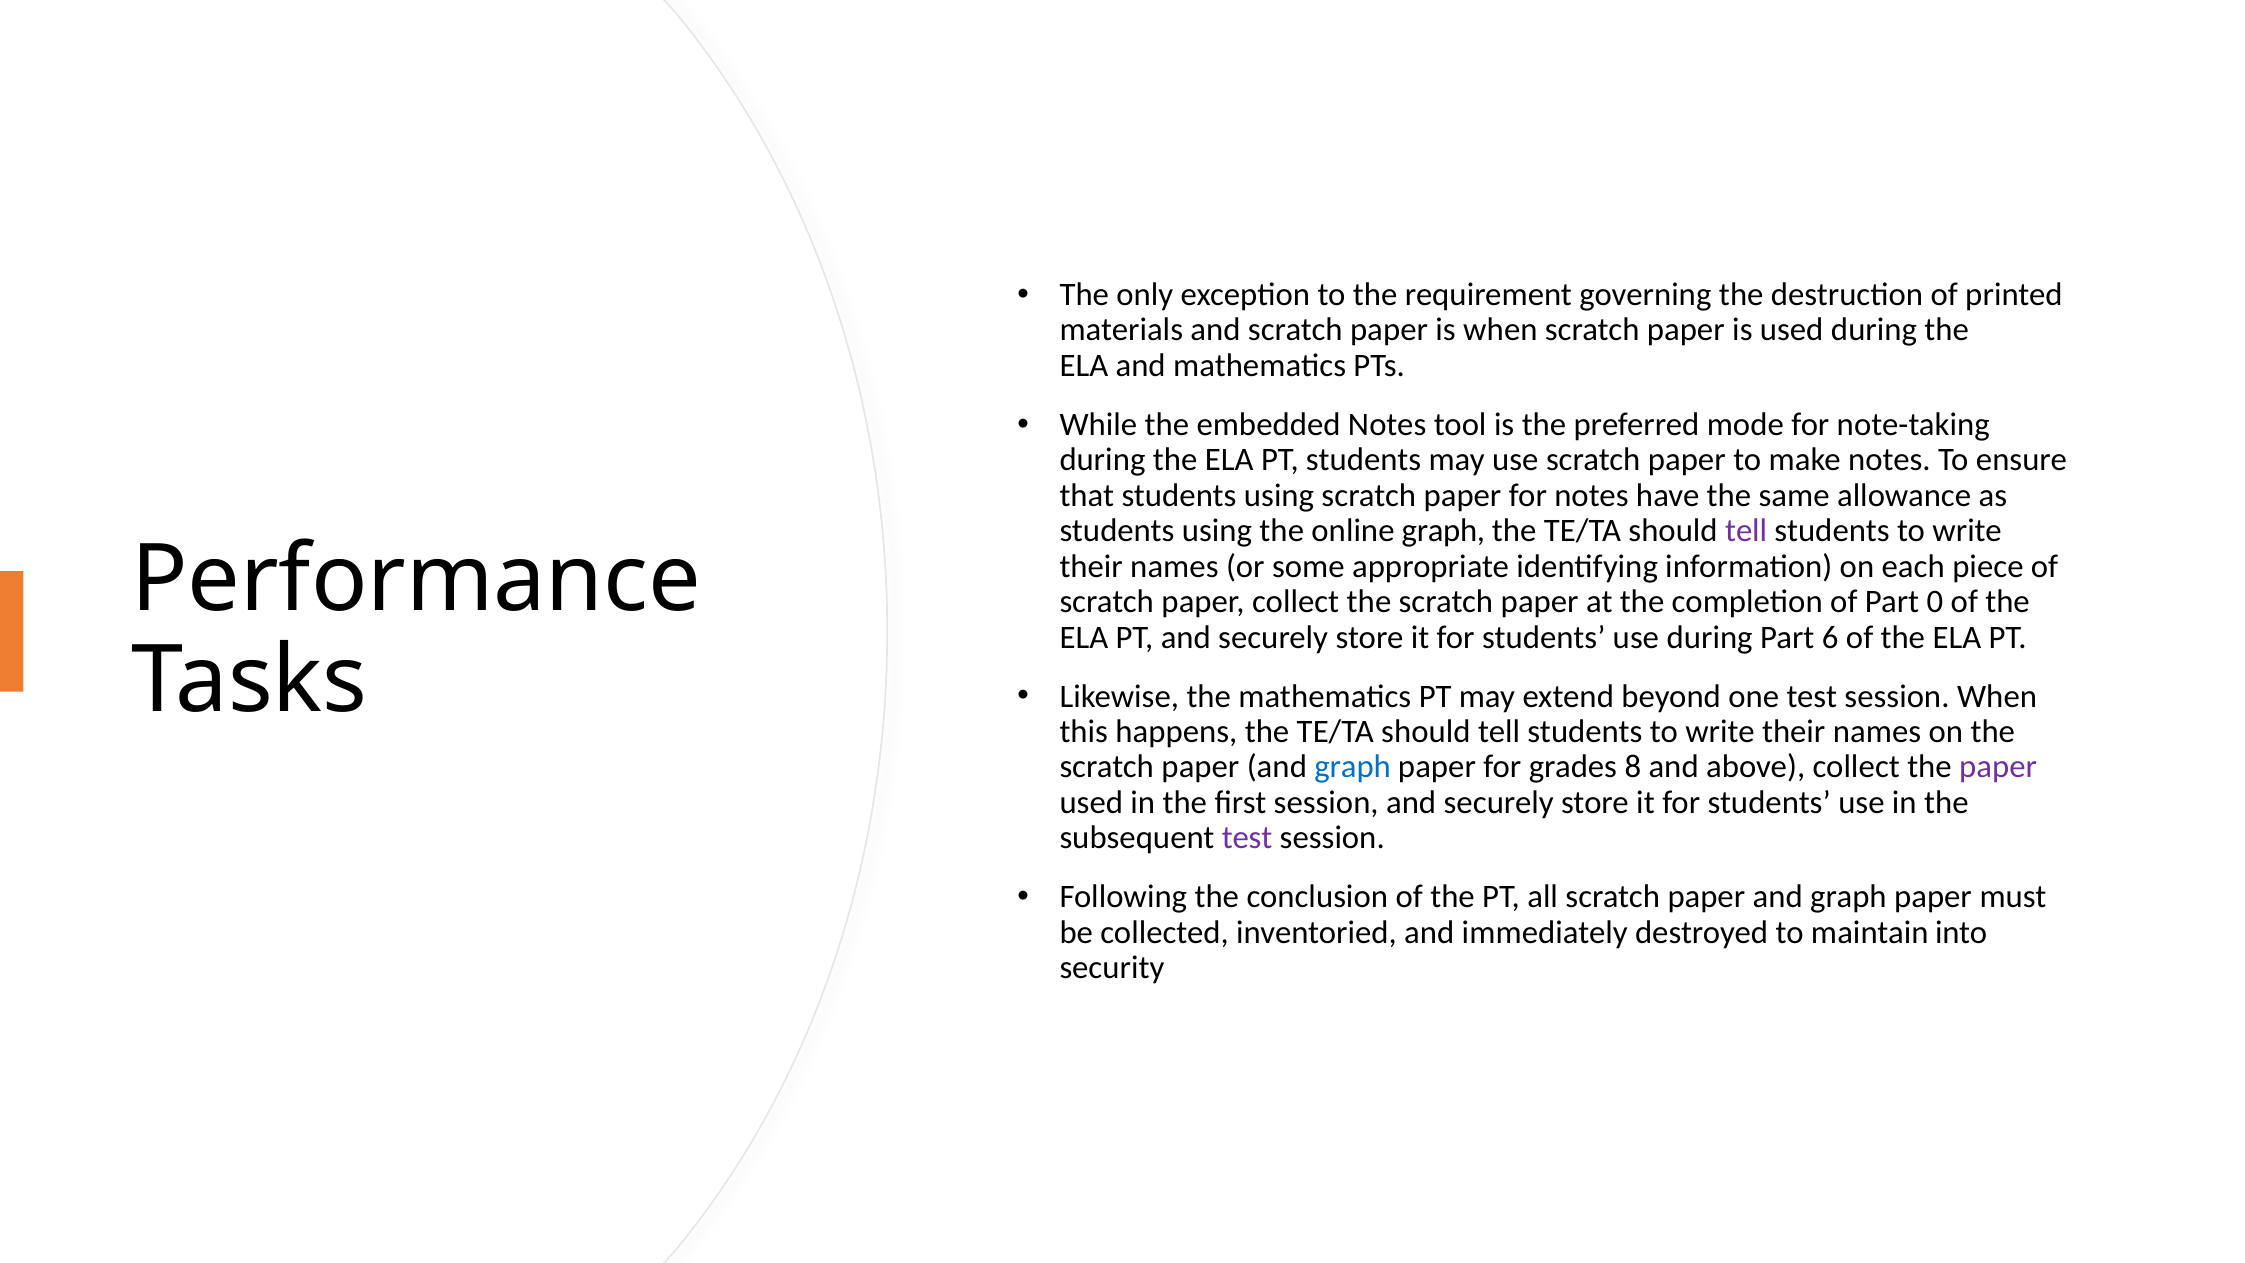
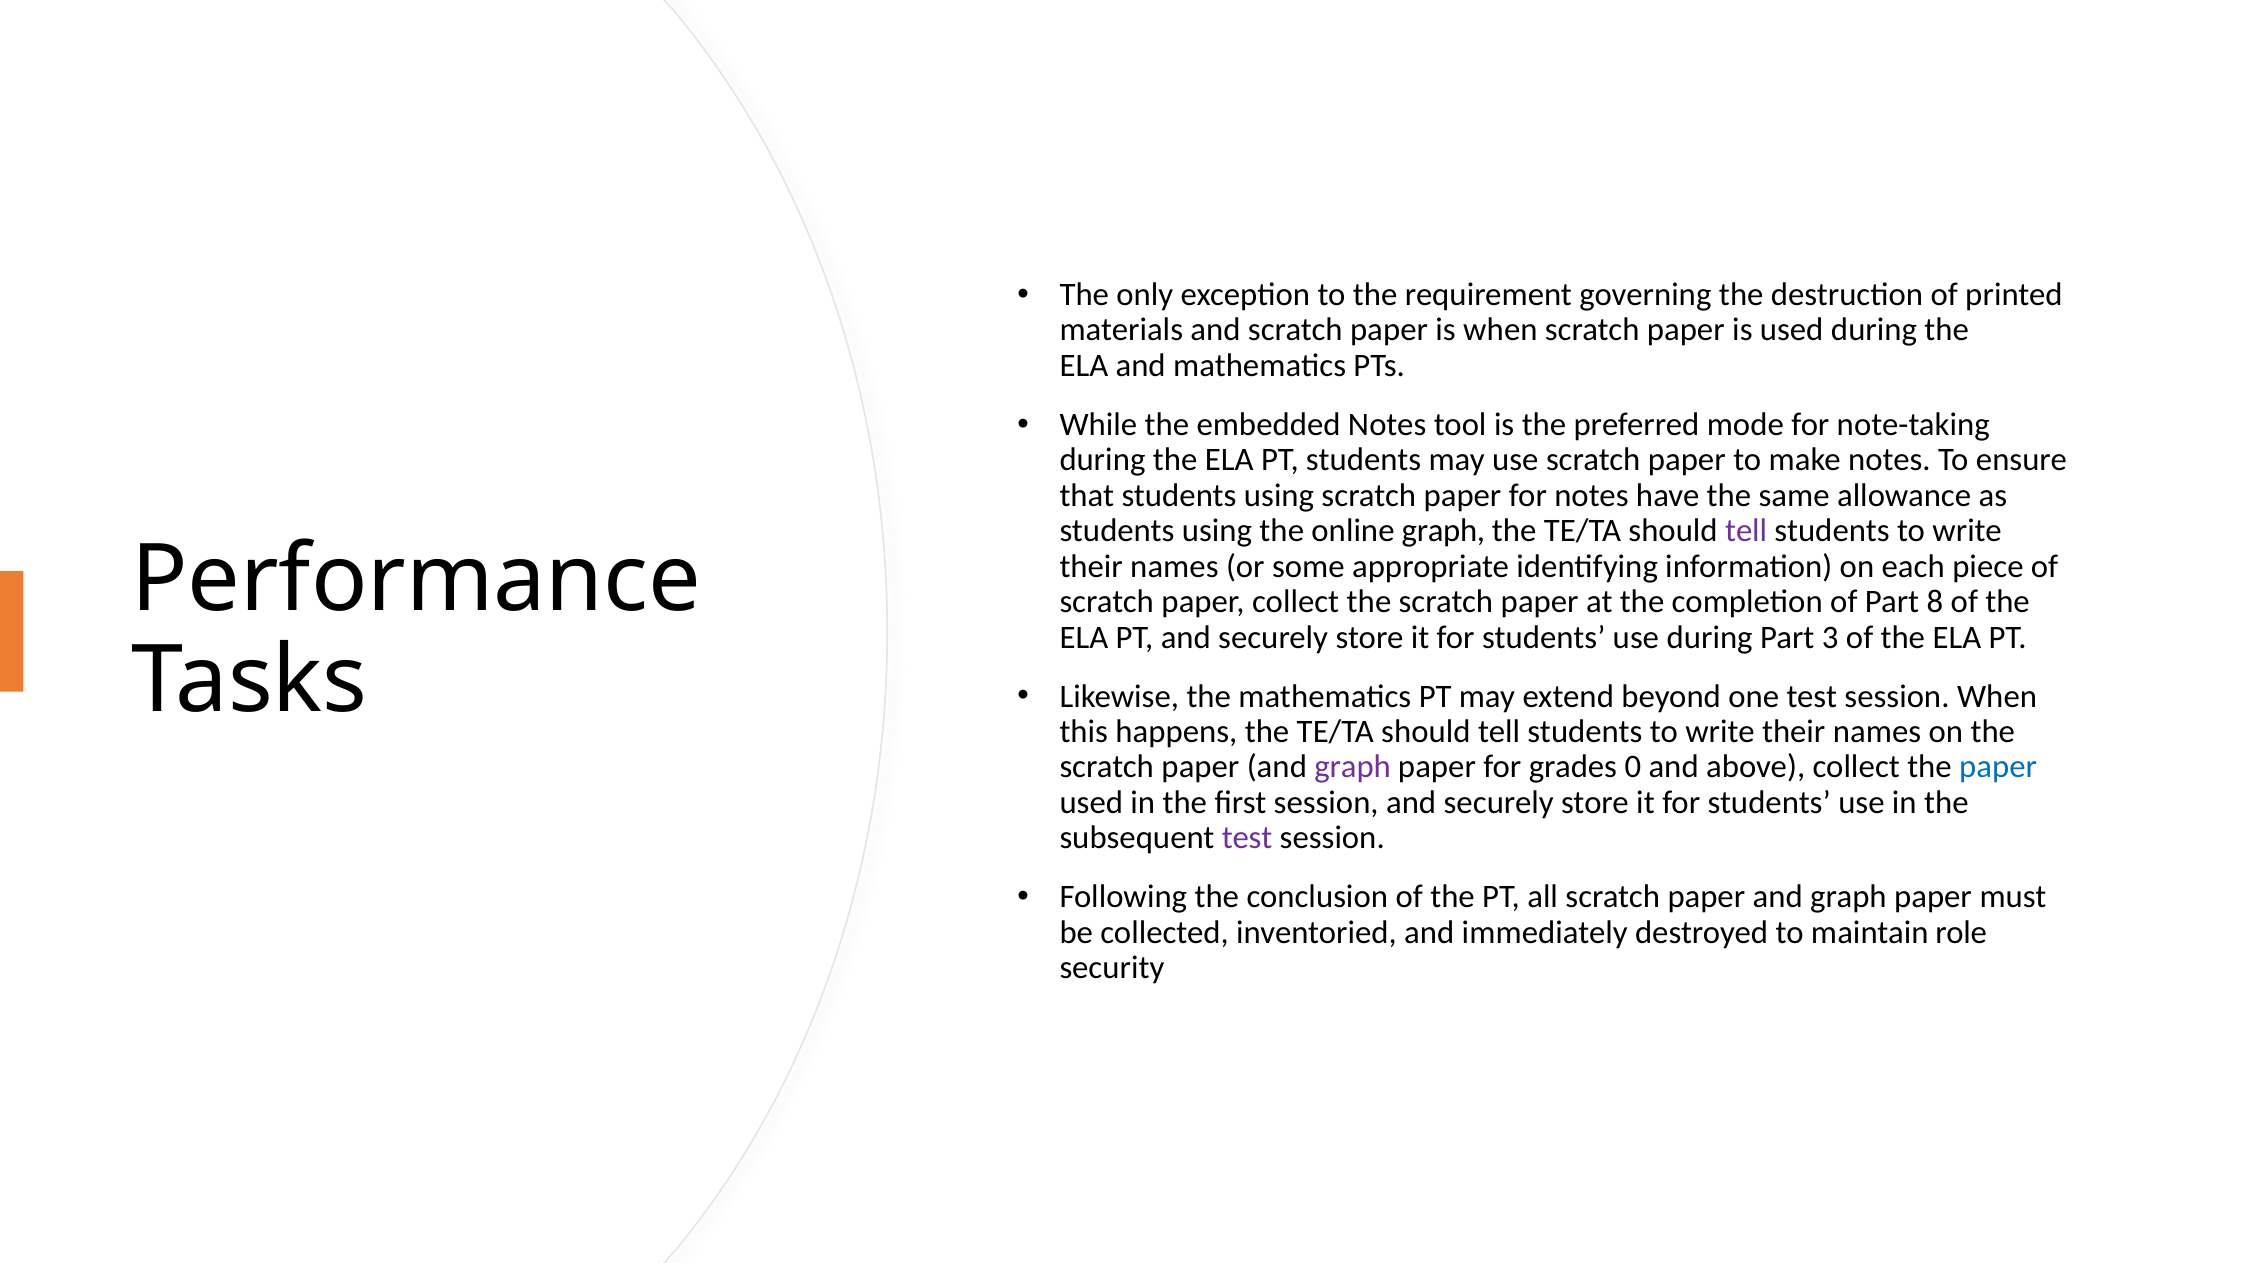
0: 0 -> 8
6: 6 -> 3
graph at (1353, 767) colour: blue -> purple
8: 8 -> 0
paper at (1998, 767) colour: purple -> blue
into: into -> role
